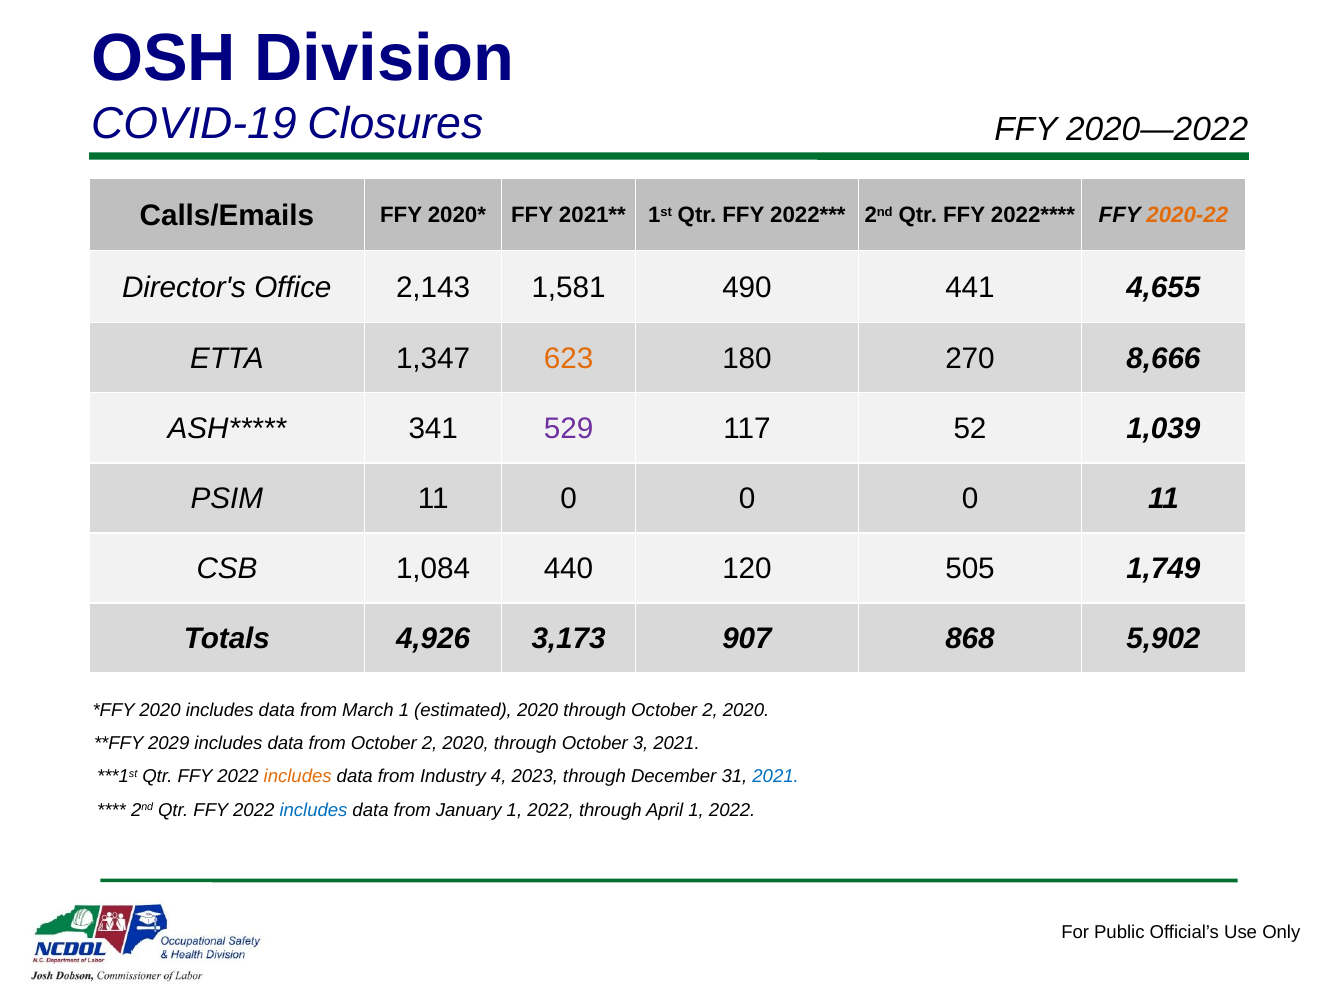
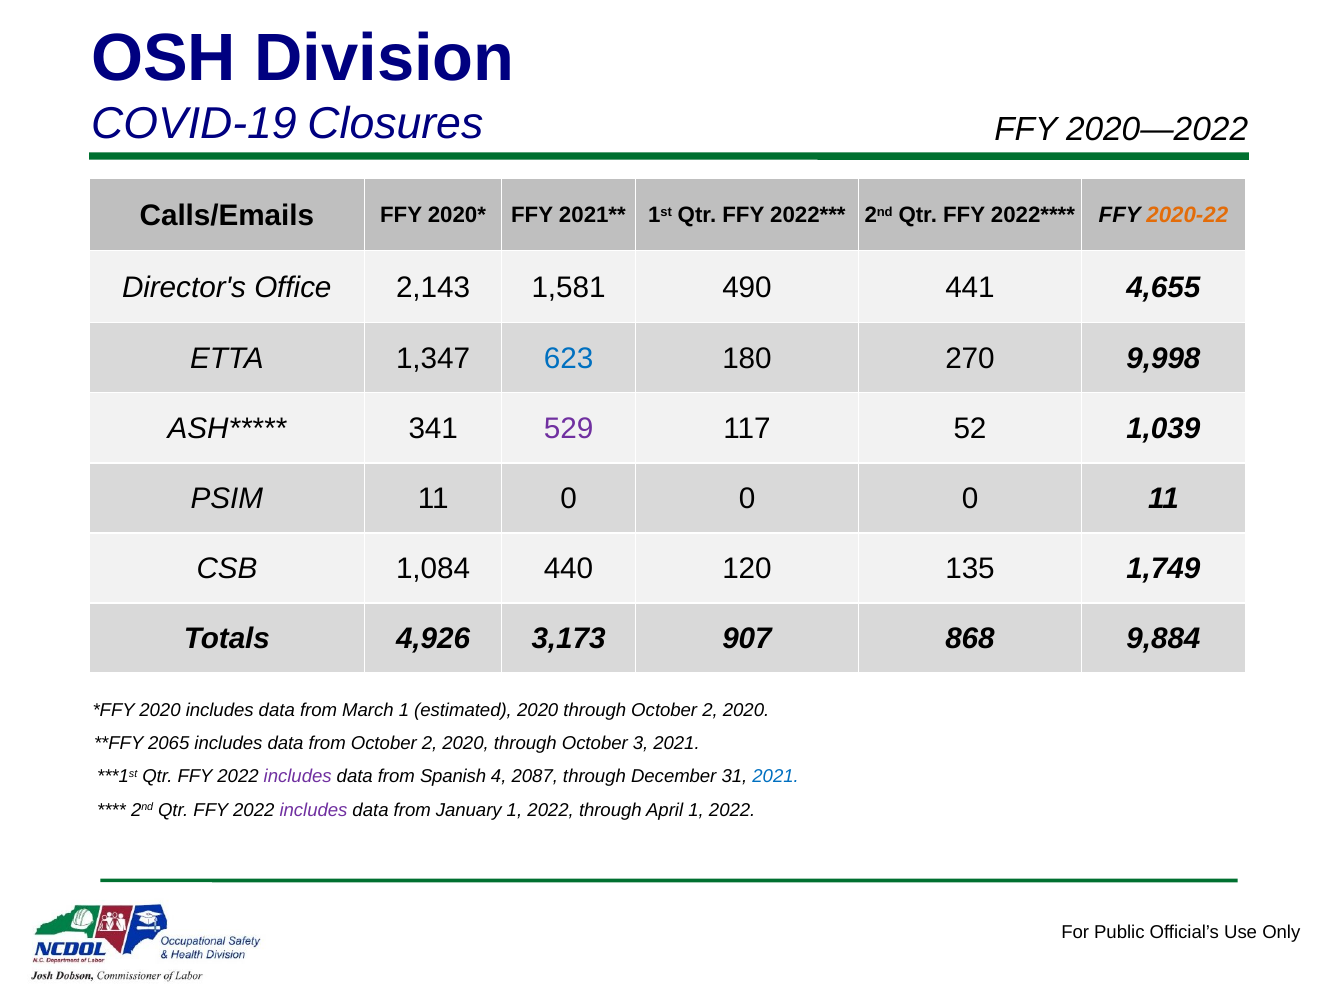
623 colour: orange -> blue
8,666: 8,666 -> 9,998
505: 505 -> 135
5,902: 5,902 -> 9,884
2029: 2029 -> 2065
includes at (298, 777) colour: orange -> purple
Industry: Industry -> Spanish
2023: 2023 -> 2087
includes at (314, 811) colour: blue -> purple
